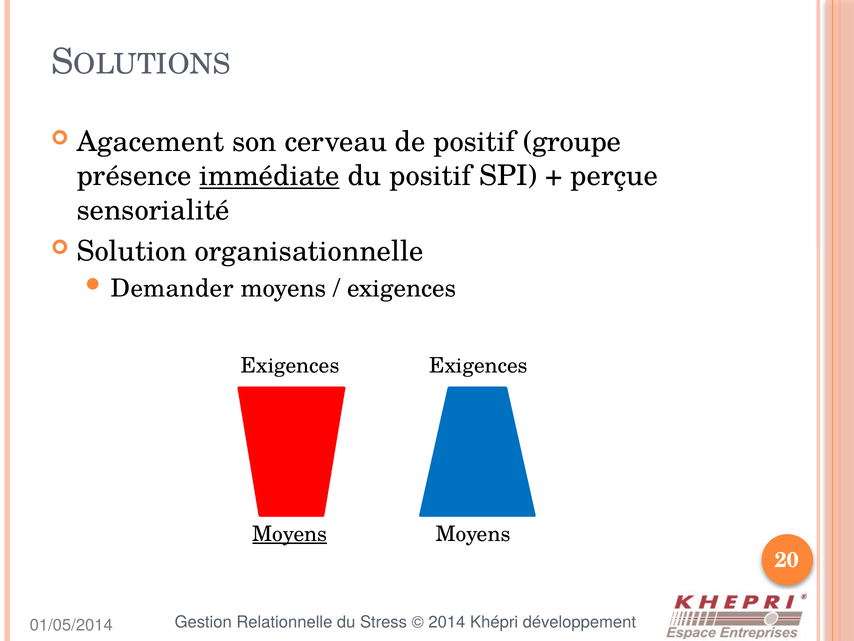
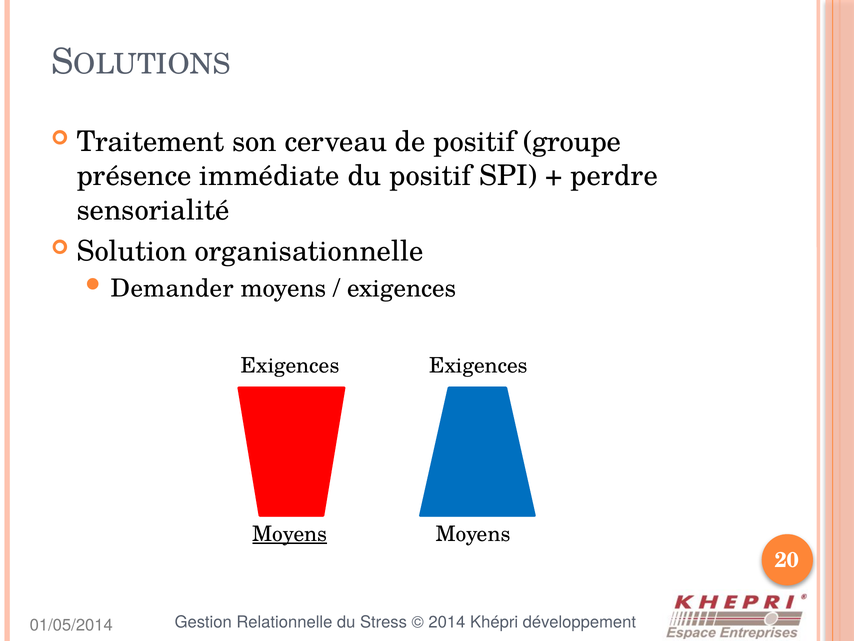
Agacement: Agacement -> Traitement
immédiate underline: present -> none
perçue: perçue -> perdre
